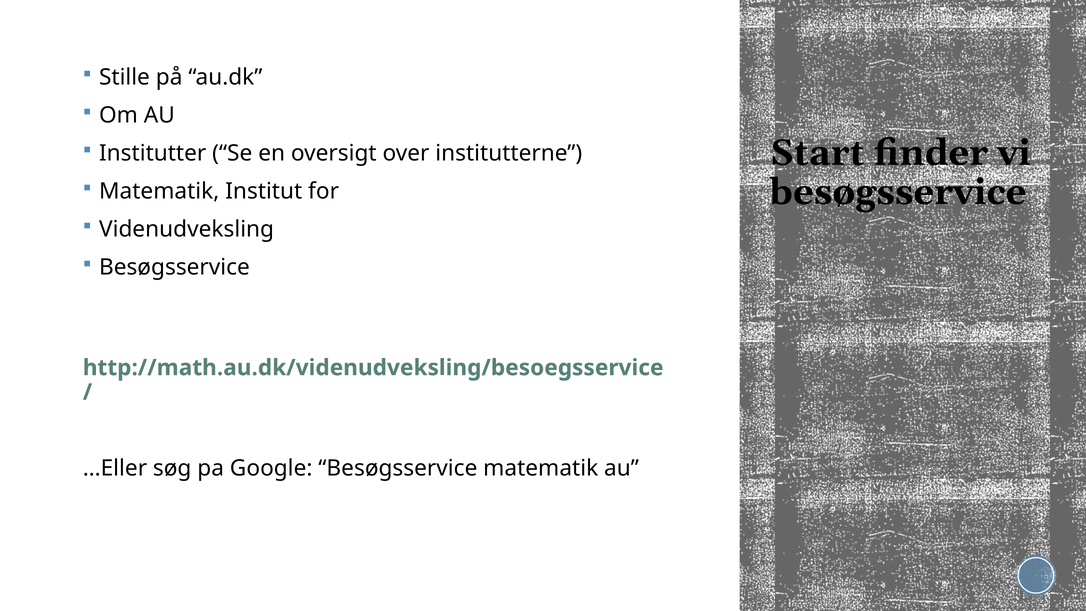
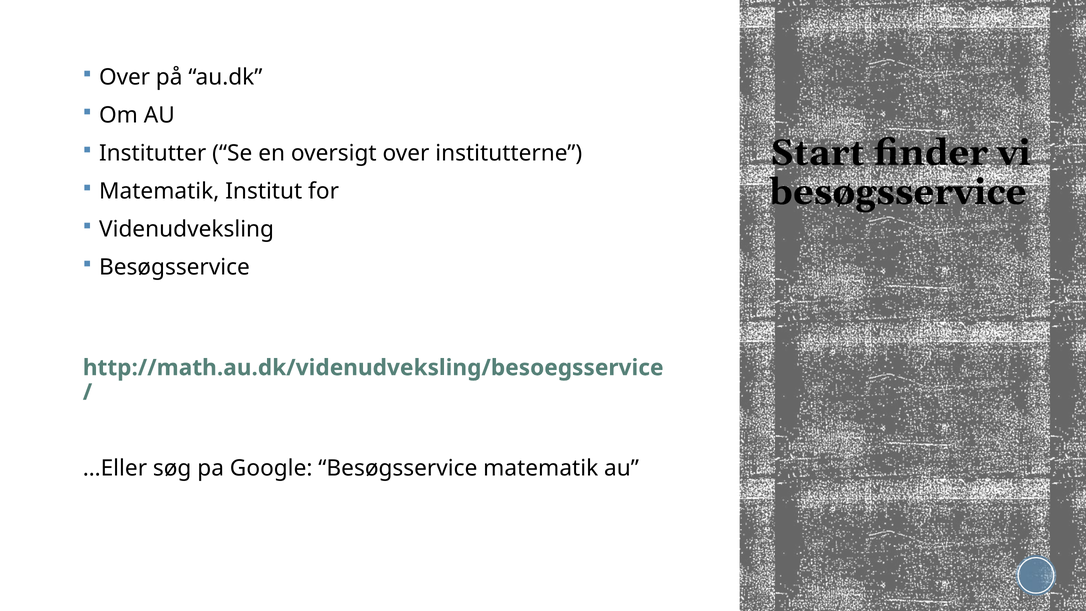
Stille at (124, 77): Stille -> Over
